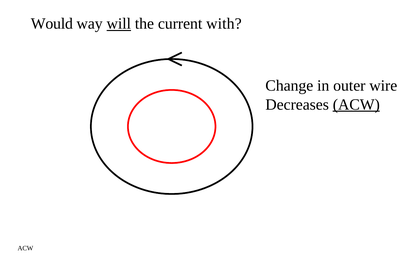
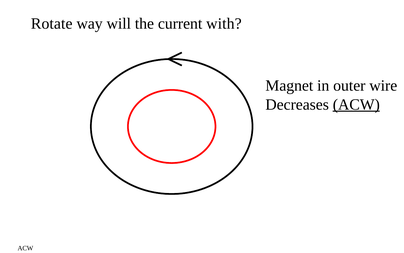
Would: Would -> Rotate
will underline: present -> none
Change: Change -> Magnet
